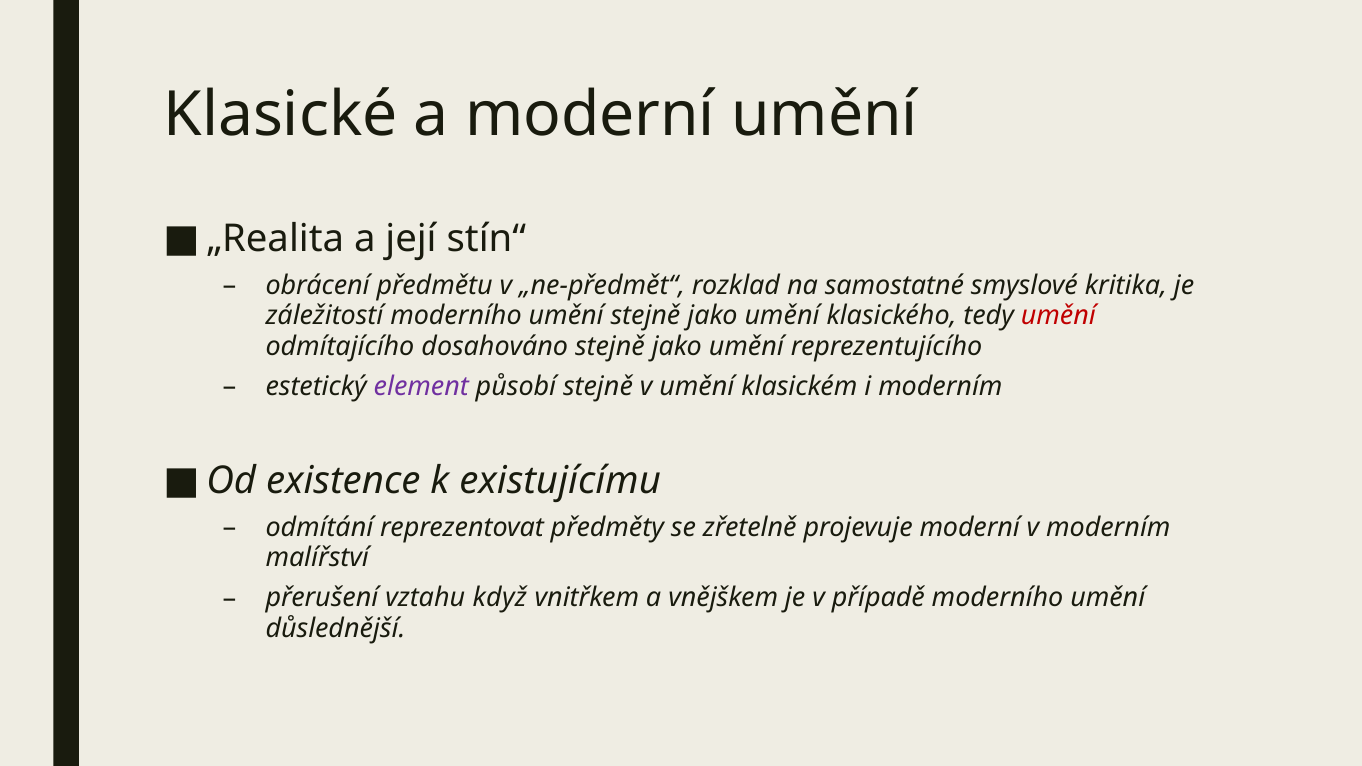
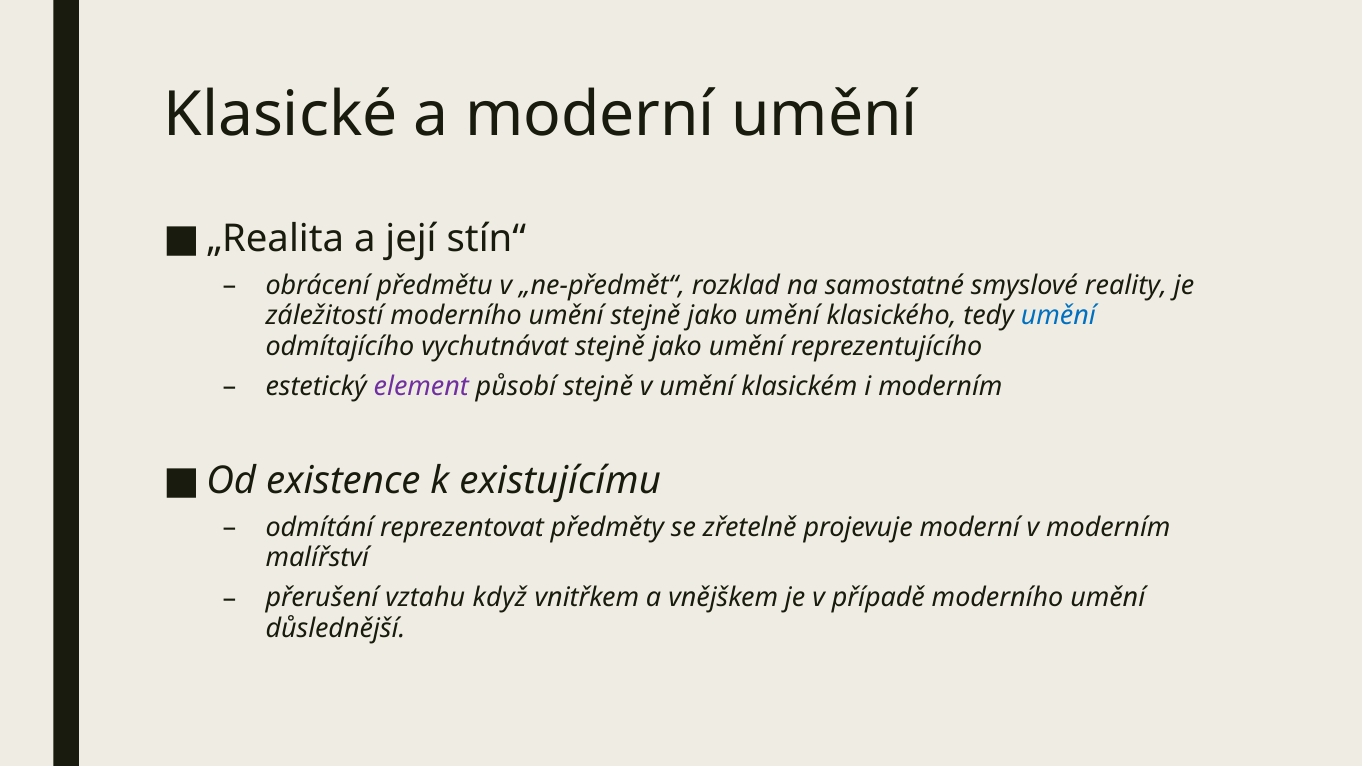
kritika: kritika -> reality
umění at (1058, 316) colour: red -> blue
dosahováno: dosahováno -> vychutnávat
